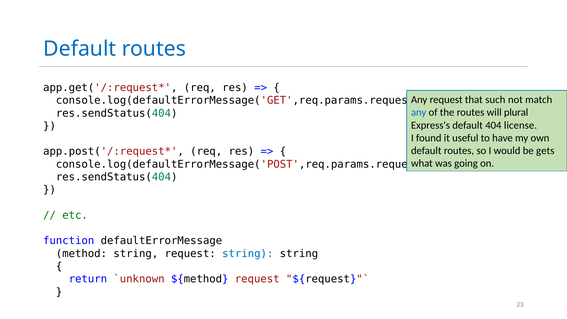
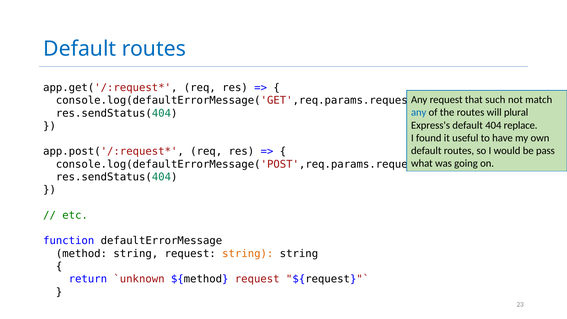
license: license -> replace
gets: gets -> pass
string at (248, 254) colour: blue -> orange
